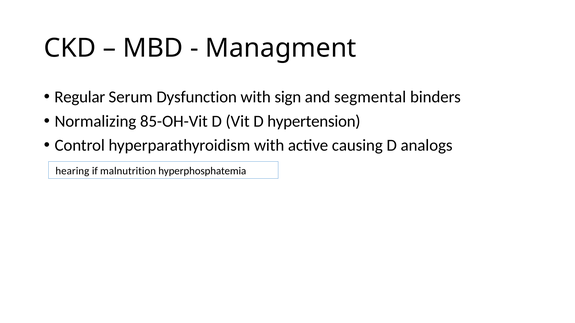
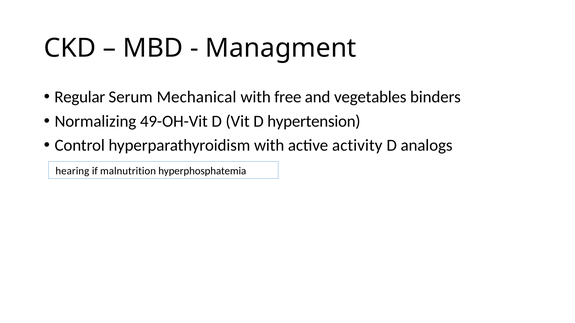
Dysfunction: Dysfunction -> Mechanical
sign: sign -> free
segmental: segmental -> vegetables
85-OH-Vit: 85-OH-Vit -> 49-OH-Vit
causing: causing -> activity
